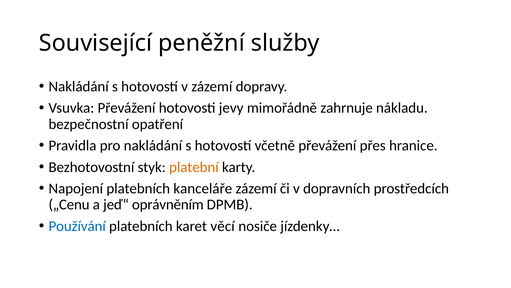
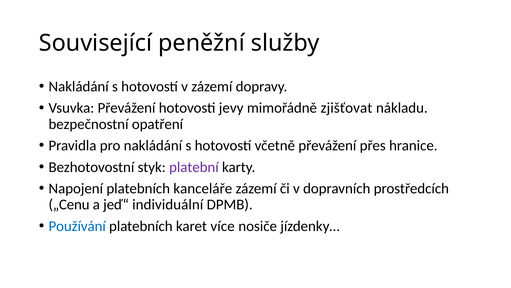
zahrnuje: zahrnuje -> zjišťovat
platební colour: orange -> purple
oprávněním: oprávněním -> individuální
věcí: věcí -> více
